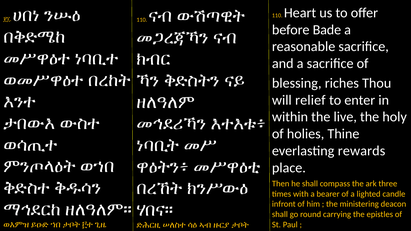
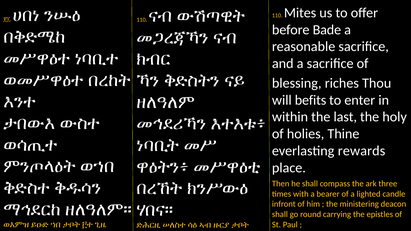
Heart: Heart -> Mites
relief: relief -> befits
live: live -> last
